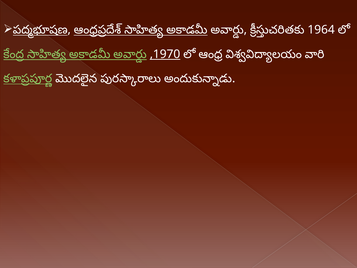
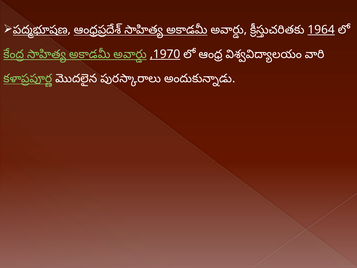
1964 underline: none -> present
